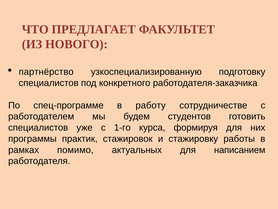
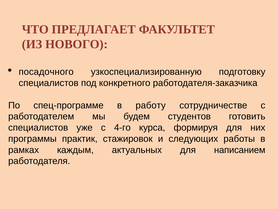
партнёрство: партнёрство -> посадочного
1-го: 1-го -> 4-го
стажировку: стажировку -> следующих
помимо: помимо -> каждым
